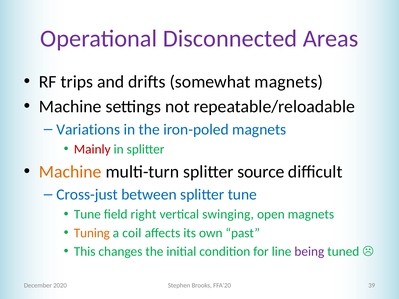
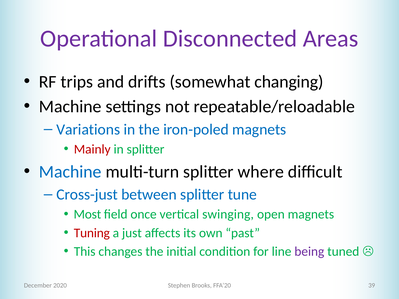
somewhat magnets: magnets -> changing
Machine at (70, 172) colour: orange -> blue
source: source -> where
Tune at (87, 215): Tune -> Most
right: right -> once
Tuning colour: orange -> red
coil: coil -> just
